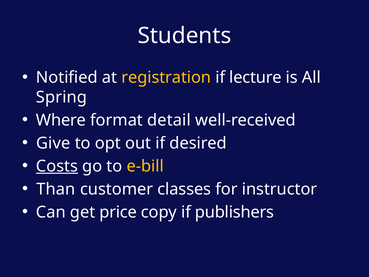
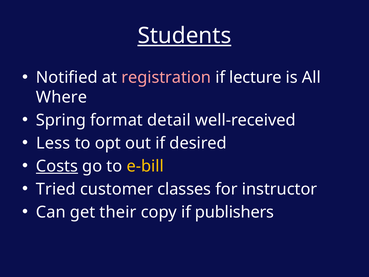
Students underline: none -> present
registration colour: yellow -> pink
Spring: Spring -> Where
Where: Where -> Spring
Give: Give -> Less
Than: Than -> Tried
price: price -> their
